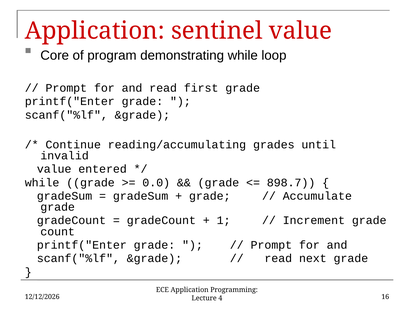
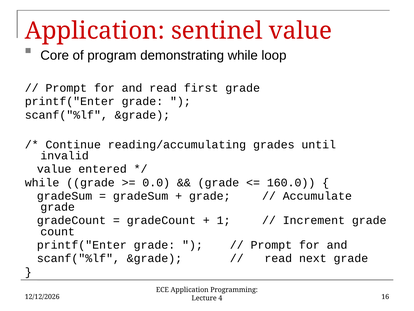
898.7: 898.7 -> 160.0
